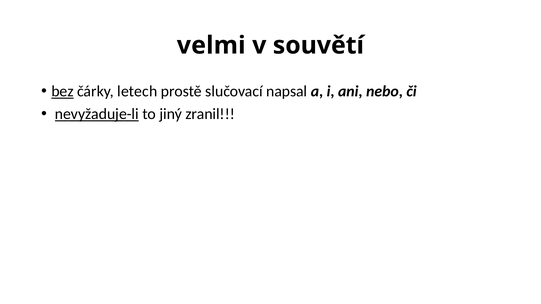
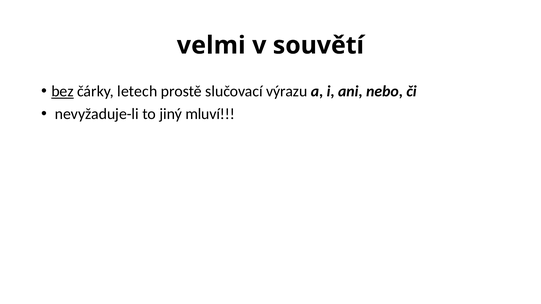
napsal: napsal -> výrazu
nevyžaduje-li underline: present -> none
zranil: zranil -> mluví
